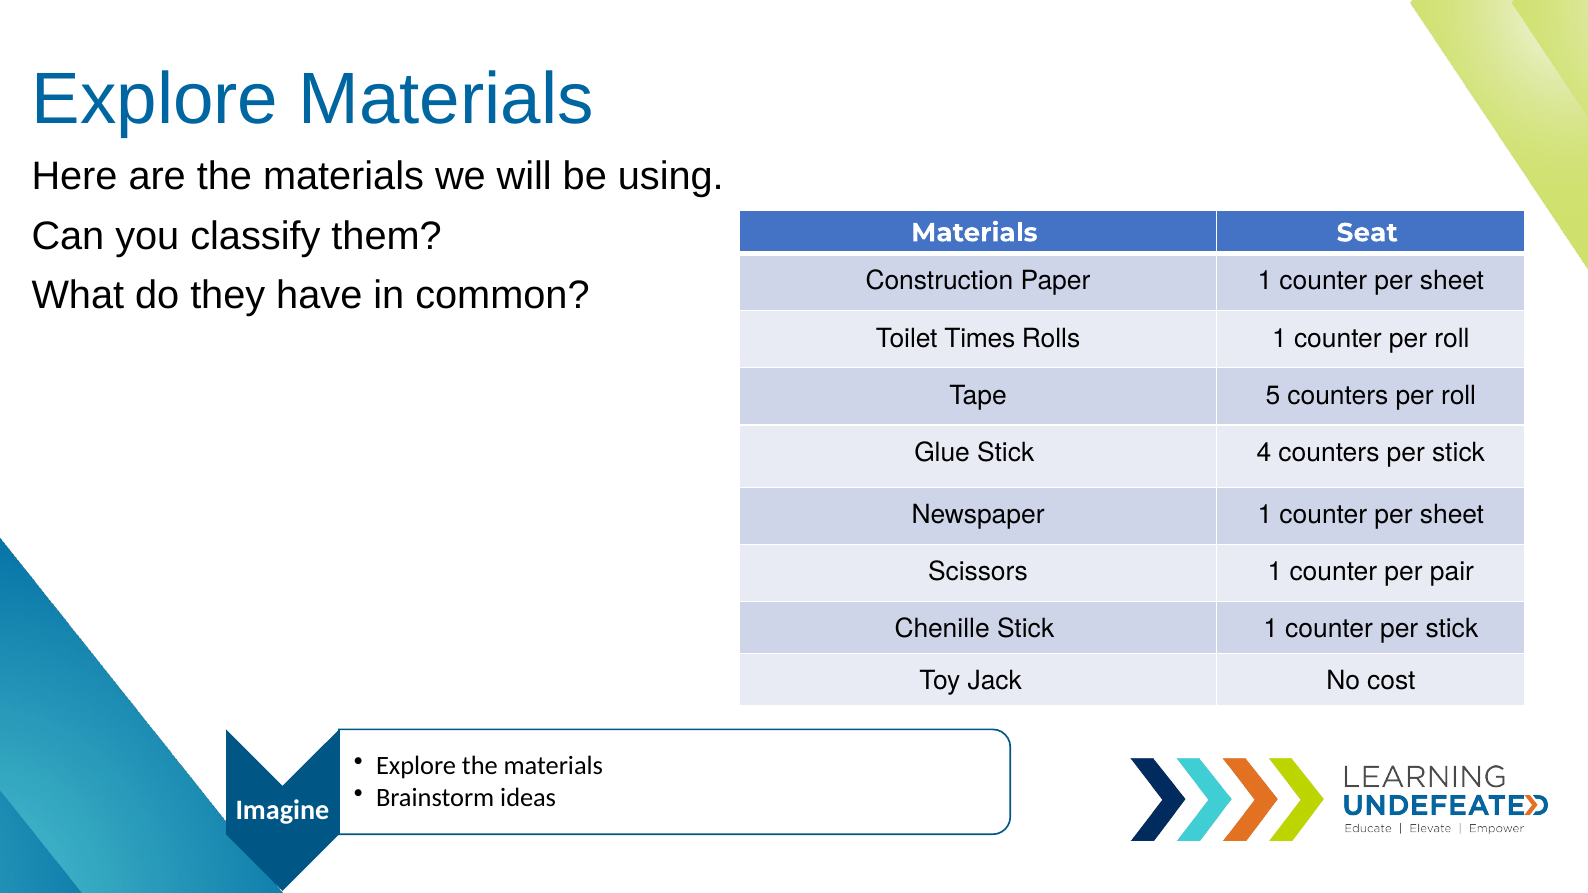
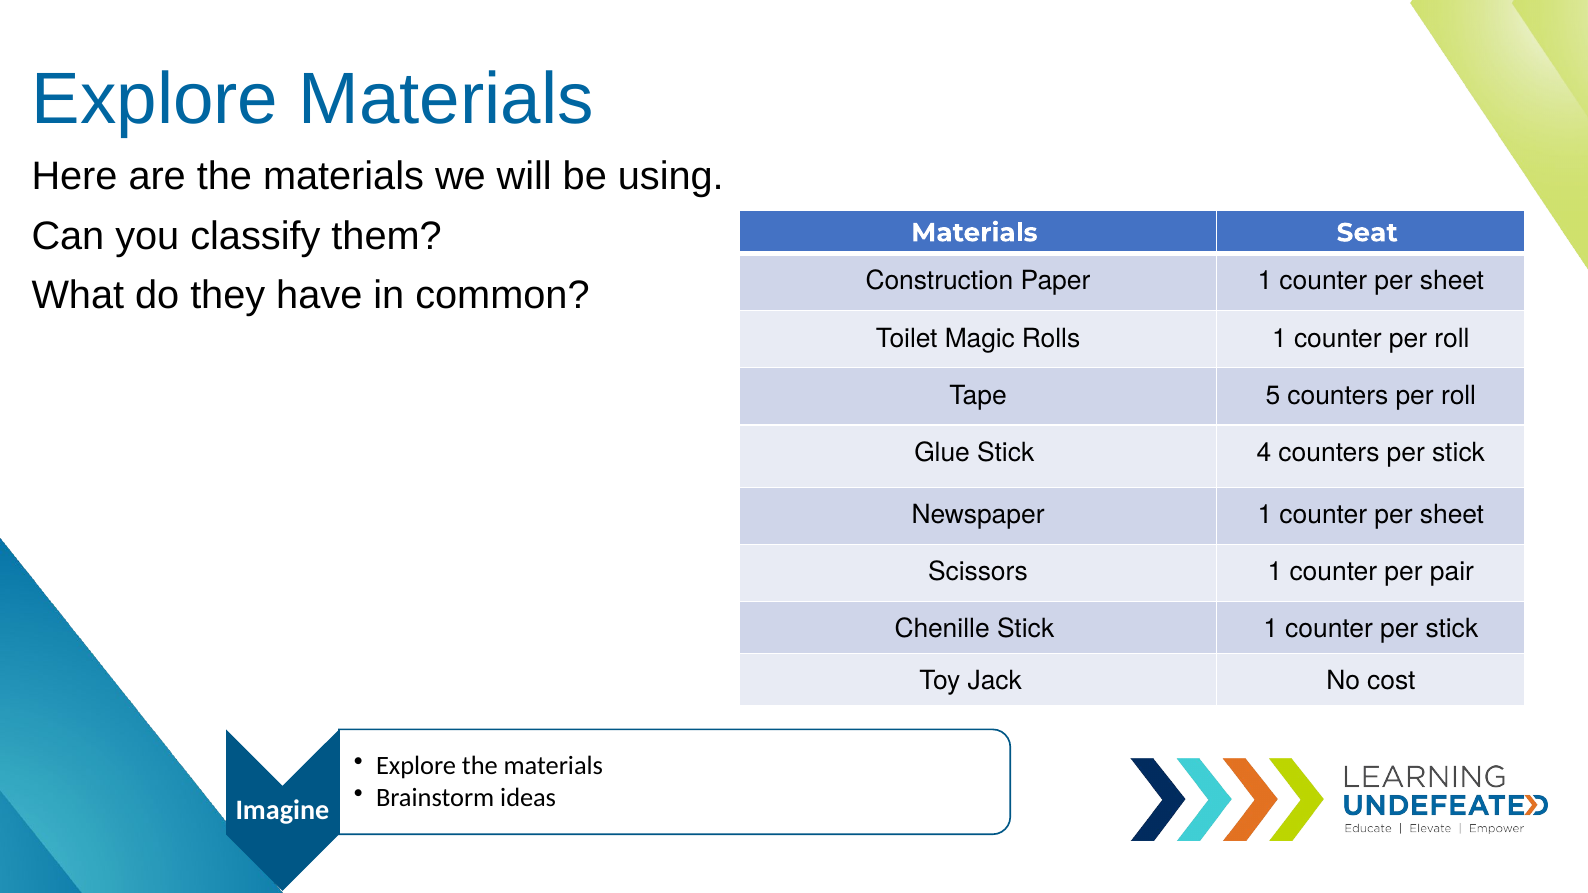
Times: Times -> Magic
